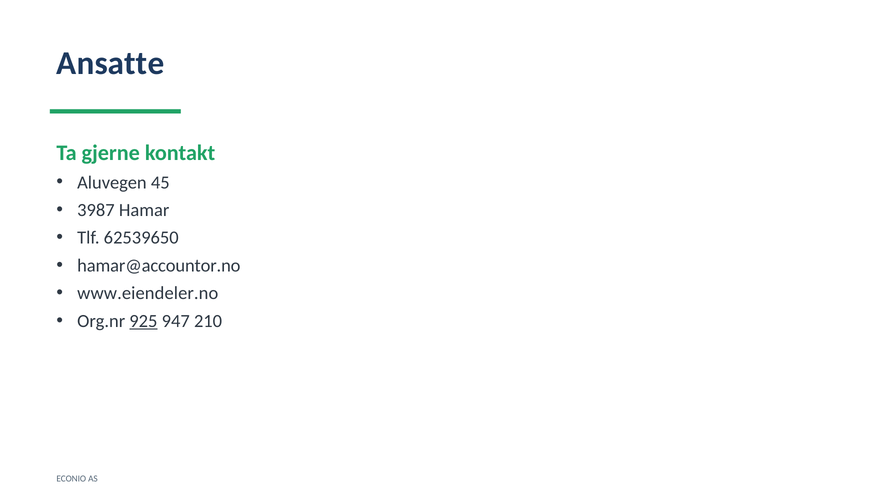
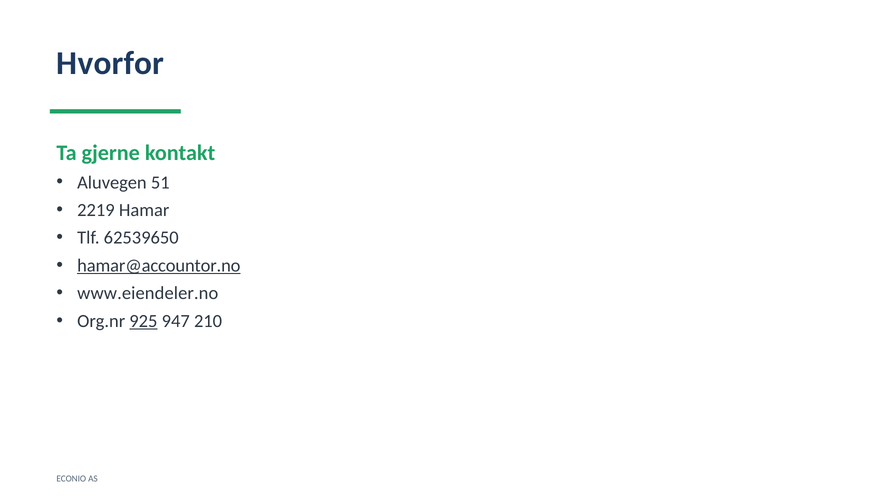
Ansatte: Ansatte -> Hvorfor
45: 45 -> 51
3987: 3987 -> 2219
hamar@accountor.no underline: none -> present
